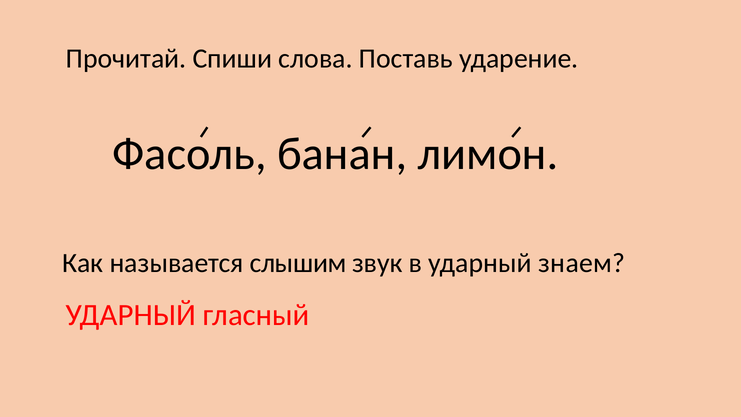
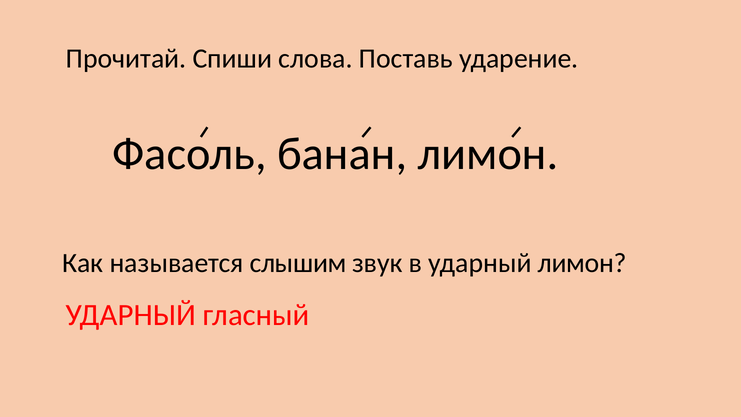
ударный знаем: знаем -> лимон
